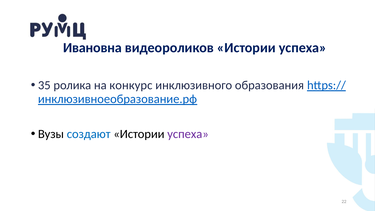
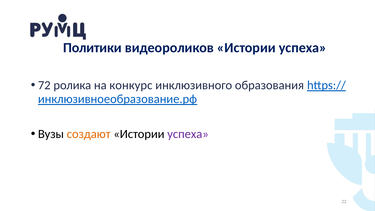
Ивановна: Ивановна -> Политики
35: 35 -> 72
создают colour: blue -> orange
